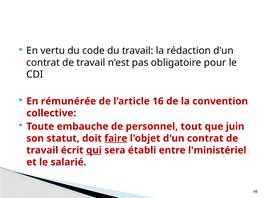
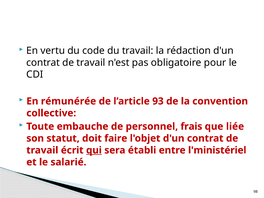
16: 16 -> 93
tout: tout -> frais
juin: juin -> liée
faire underline: present -> none
